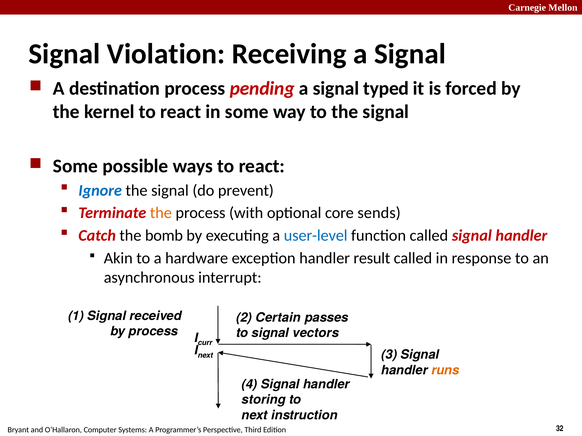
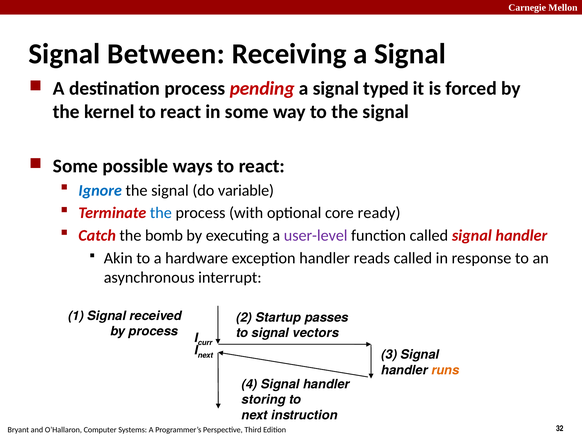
Violation: Violation -> Between
prevent: prevent -> variable
the at (161, 213) colour: orange -> blue
sends: sends -> ready
user-level colour: blue -> purple
result: result -> reads
Certain: Certain -> Startup
